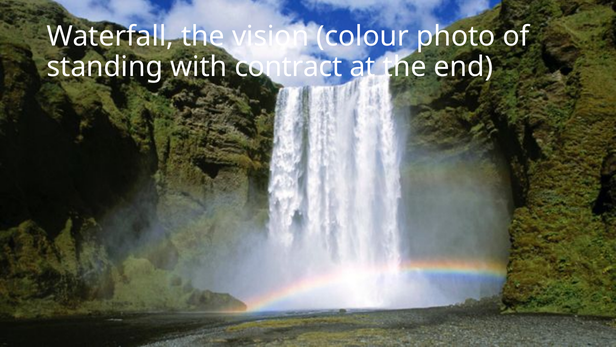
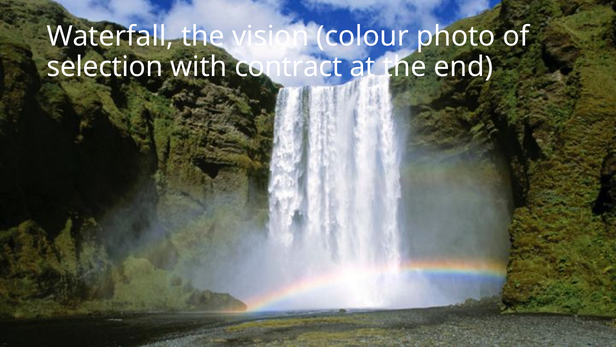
standing: standing -> selection
